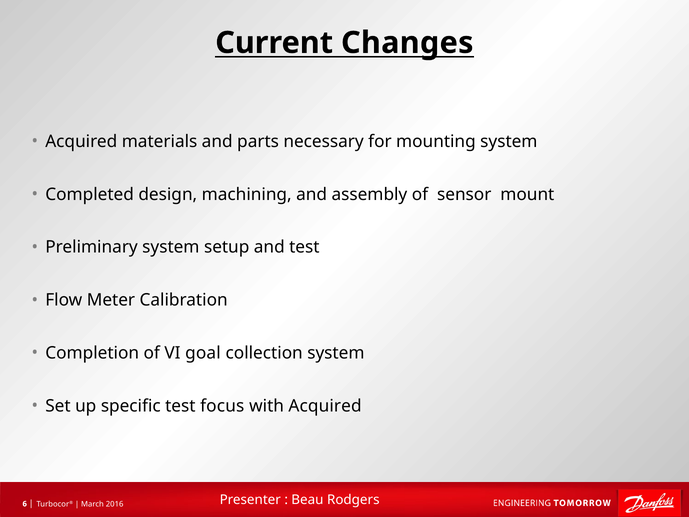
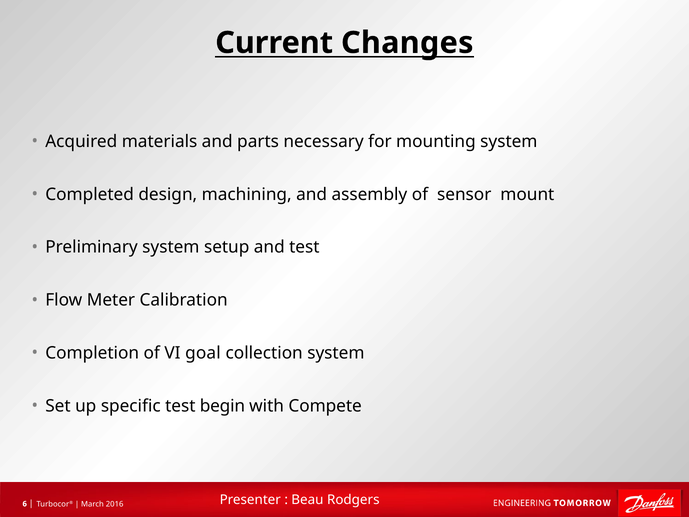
focus: focus -> begin
with Acquired: Acquired -> Compete
